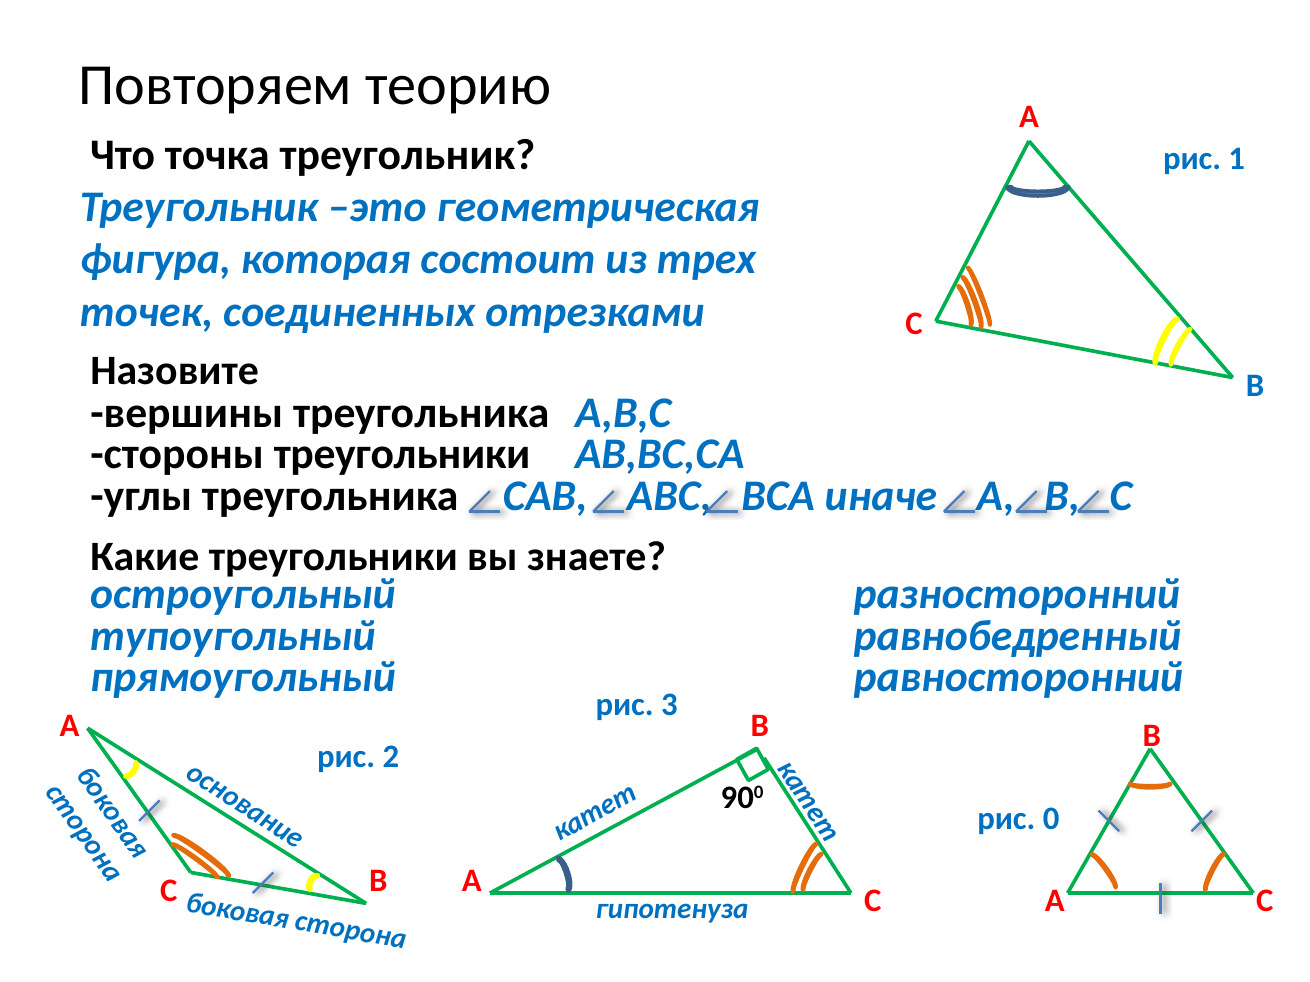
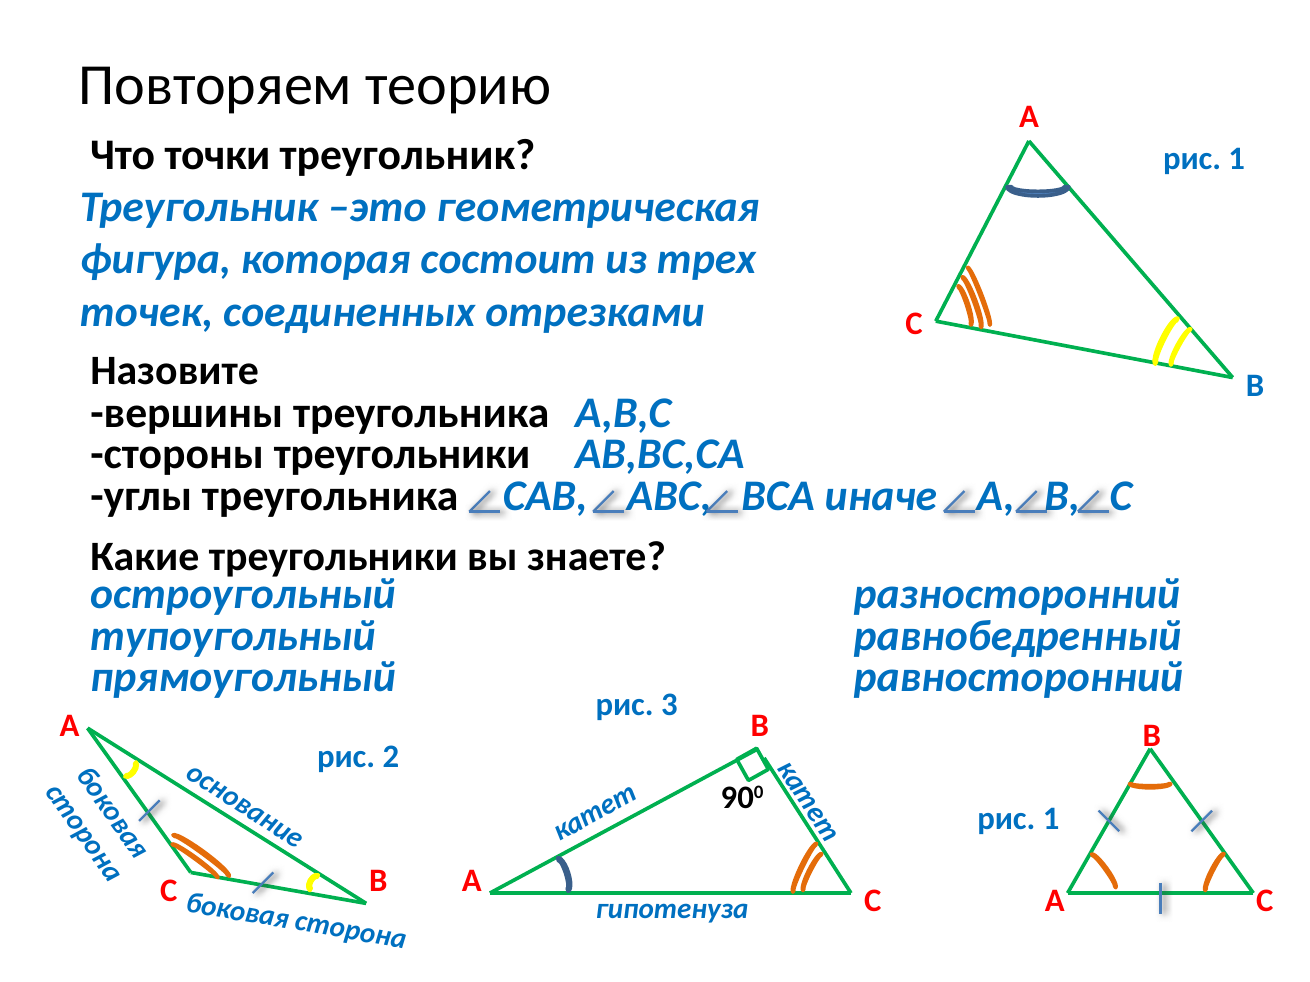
точка: точка -> точки
0 at (1051, 819): 0 -> 1
